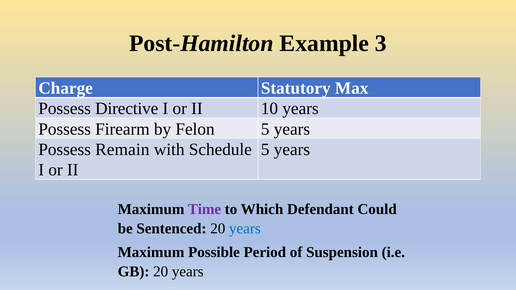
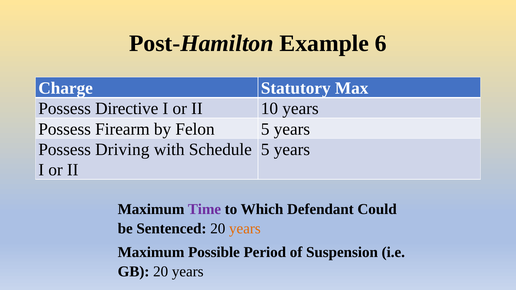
3: 3 -> 6
Remain: Remain -> Driving
years at (245, 229) colour: blue -> orange
